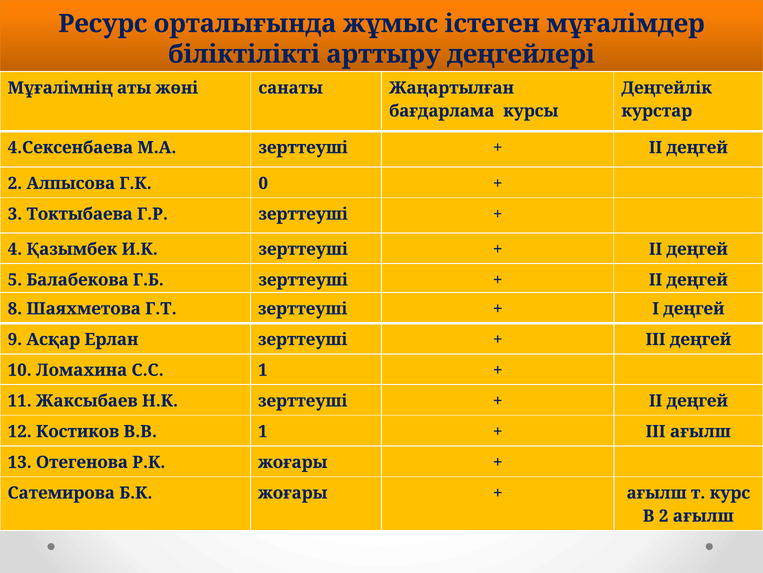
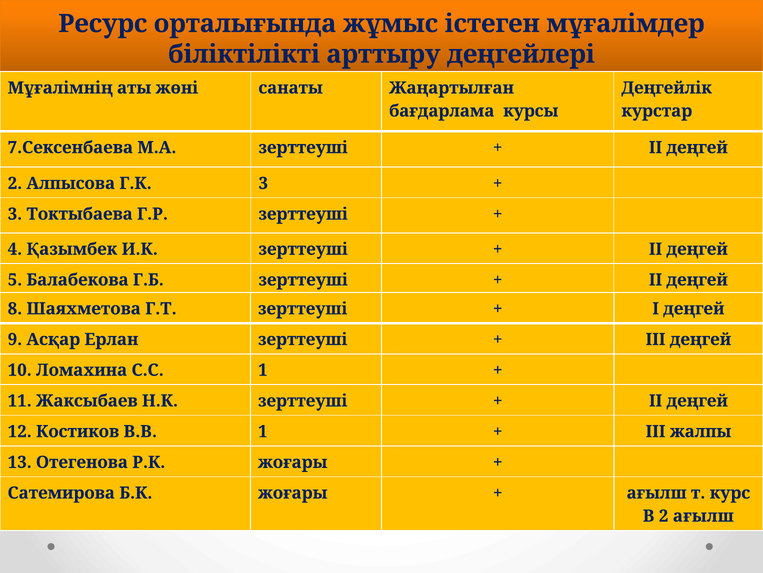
4.Сексенбаева: 4.Сексенбаева -> 7.Сексенбаева
Г.К 0: 0 -> 3
ІІІ ағылш: ағылш -> жалпы
